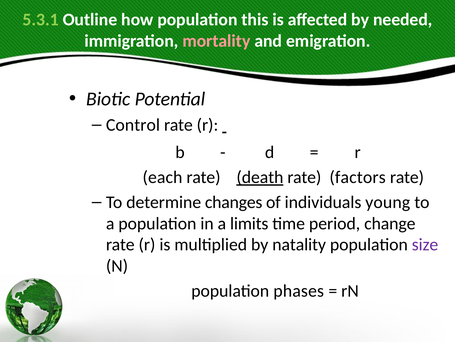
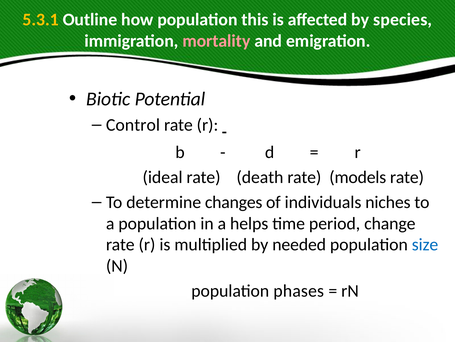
5.3.1 colour: light green -> yellow
needed: needed -> species
each: each -> ideal
death underline: present -> none
factors: factors -> models
young: young -> niches
limits: limits -> helps
natality: natality -> needed
size colour: purple -> blue
